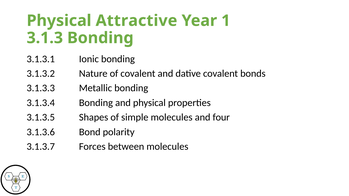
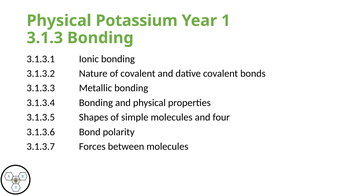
Attractive: Attractive -> Potassium
